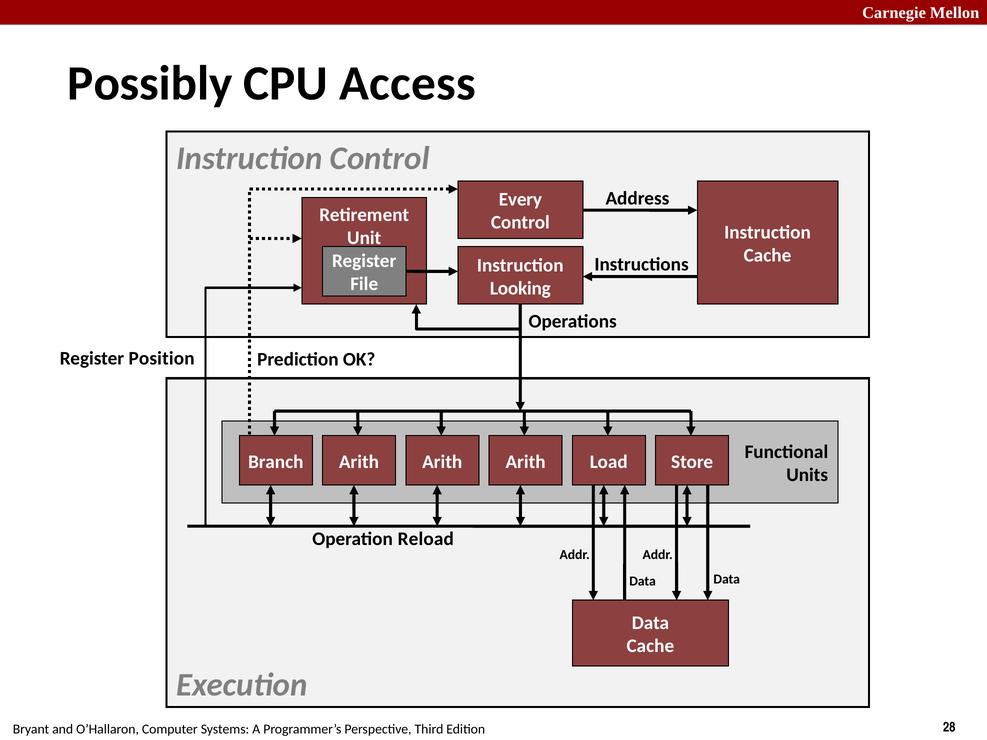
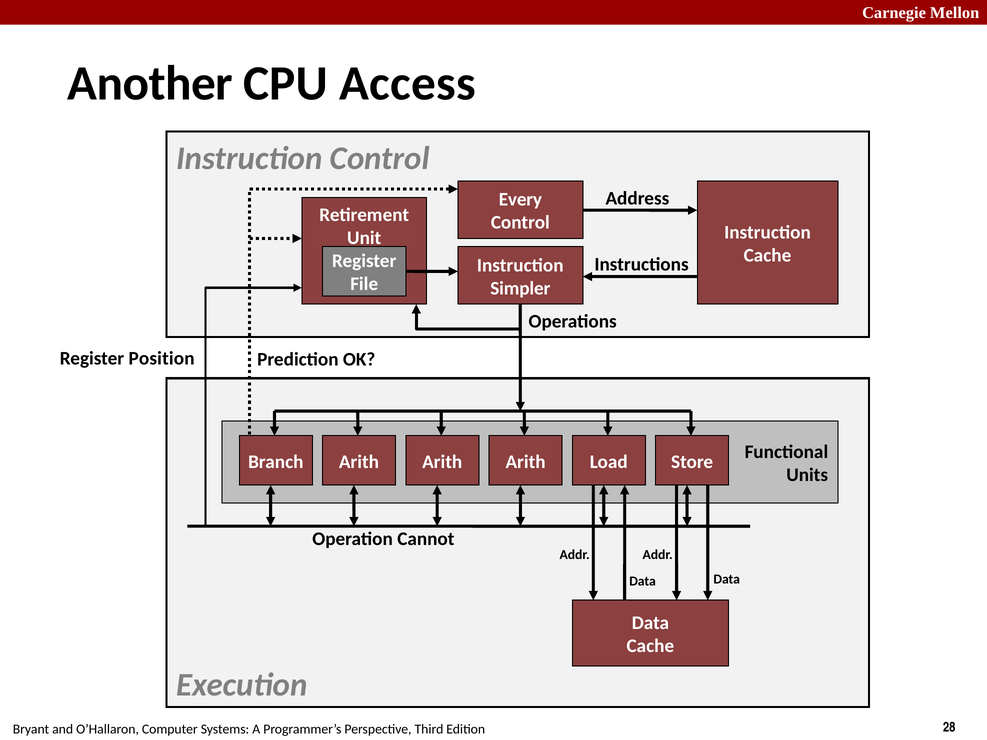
Possibly: Possibly -> Another
Looking: Looking -> Simpler
Reload: Reload -> Cannot
